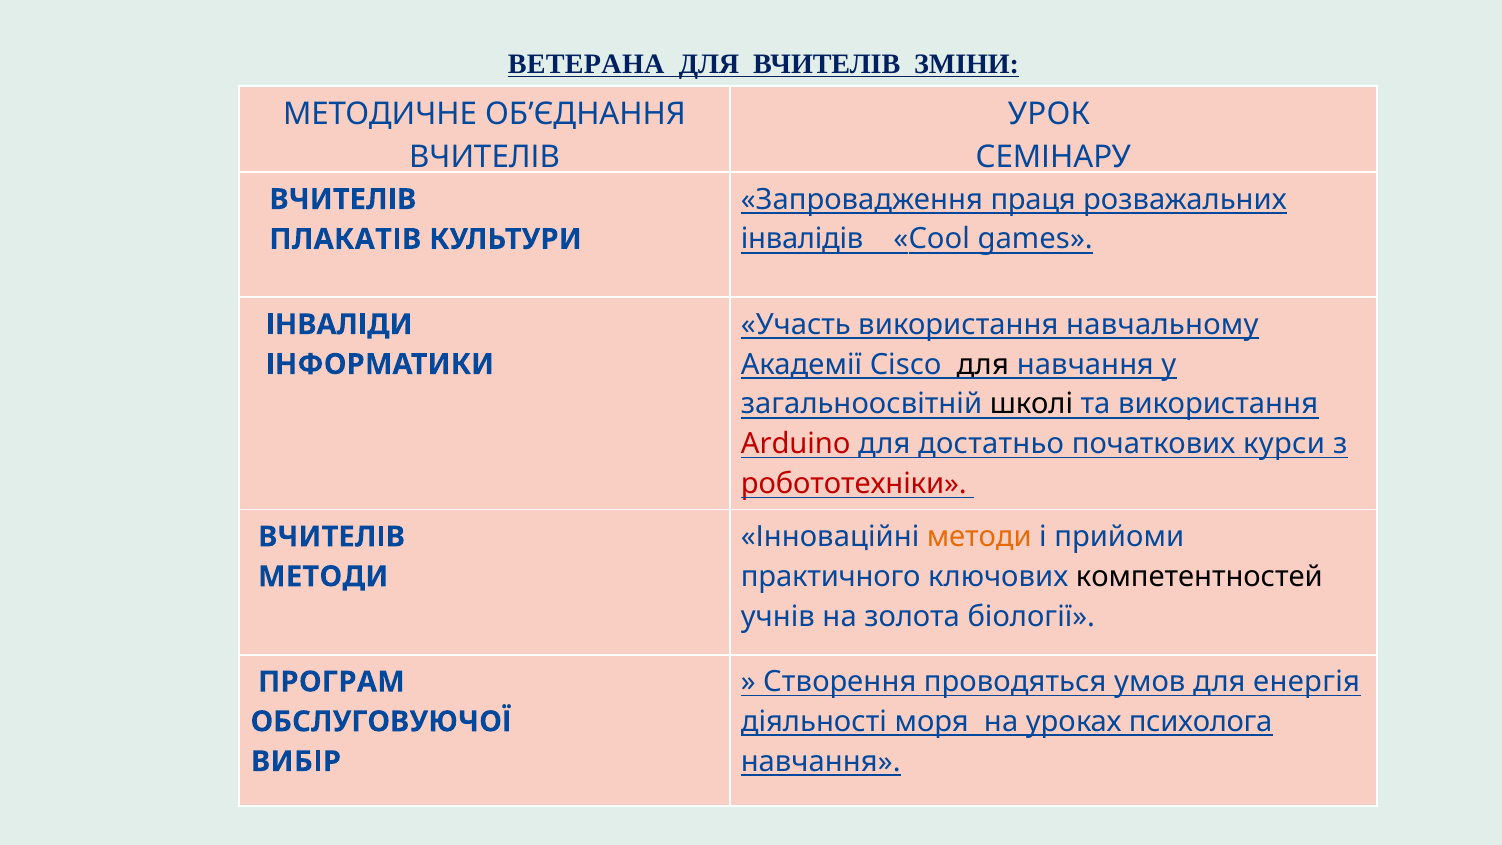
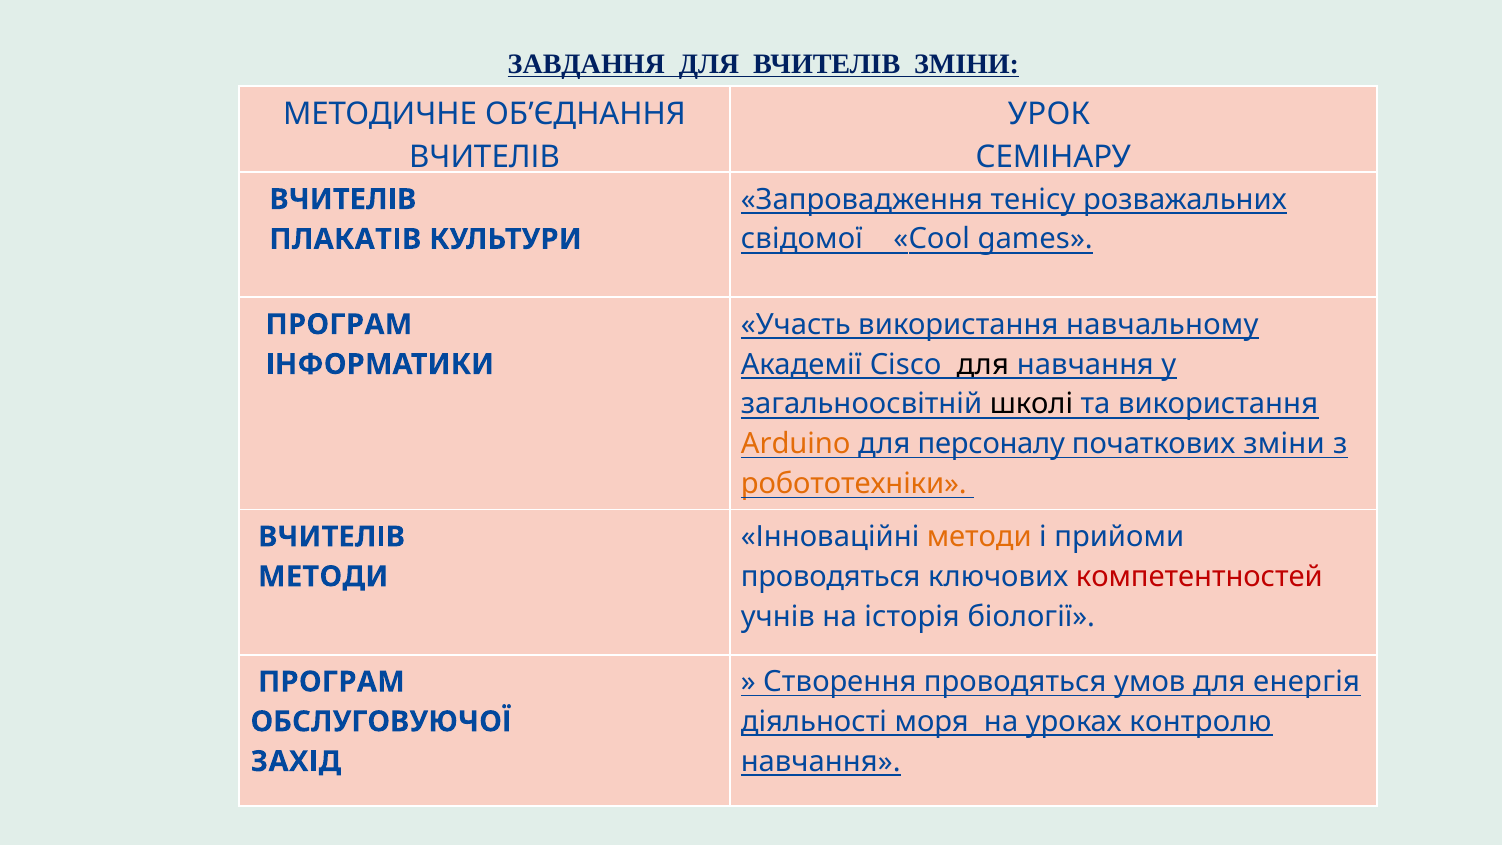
ВЕТЕРАНА: ВЕТЕРАНА -> ЗАВДАННЯ
праця: праця -> тенісу
інвалідів: інвалідів -> свідомої
ІНВАЛІДИ at (339, 325): ІНВАЛІДИ -> ПРОГРАМ
Arduino colour: red -> orange
достатньо: достатньо -> персоналу
початкових курси: курси -> зміни
робототехніки colour: red -> orange
практичного at (831, 577): практичного -> проводяться
компетентностей colour: black -> red
золота: золота -> історія
психолога: психолога -> контролю
ВИБІР: ВИБІР -> ЗАХІД
